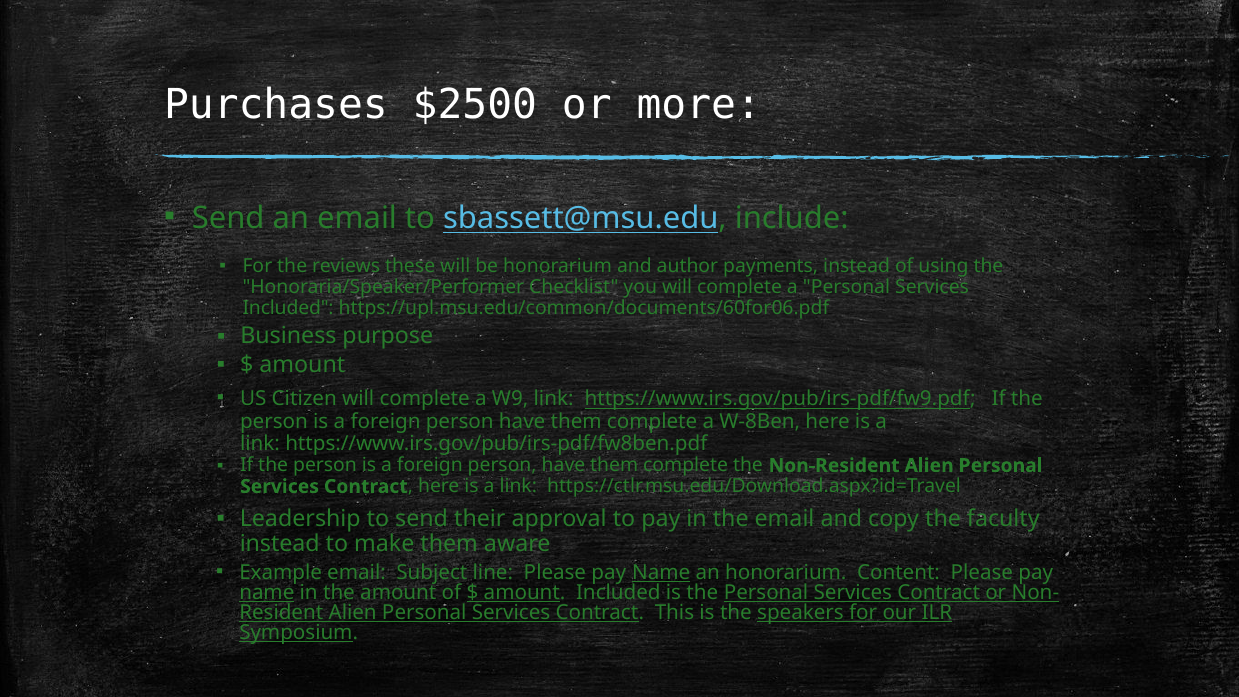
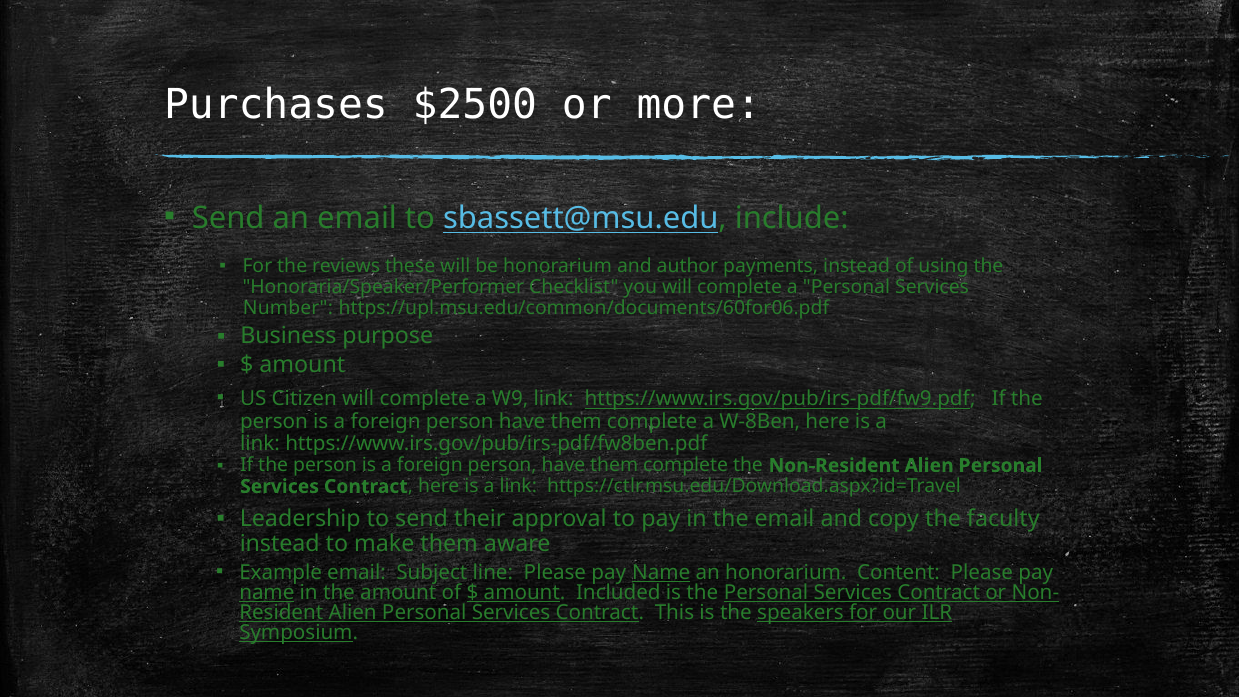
Included at (288, 308): Included -> Number
